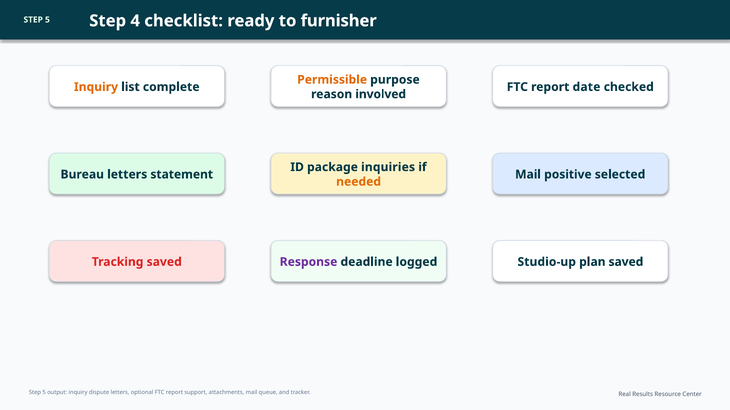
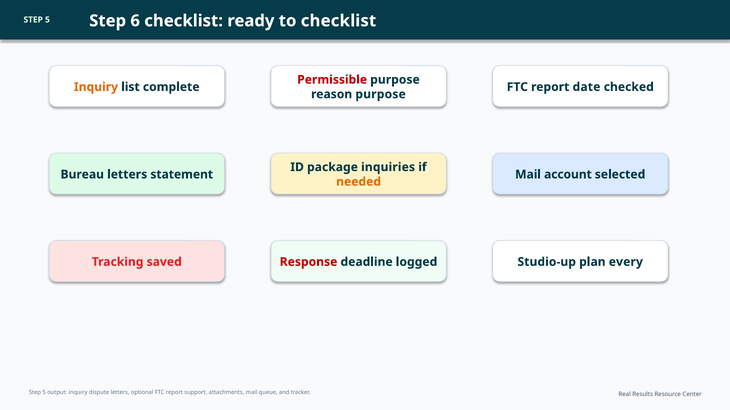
4: 4 -> 6
to furnisher: furnisher -> checklist
Permissible colour: orange -> red
reason involved: involved -> purpose
positive: positive -> account
Response colour: purple -> red
plan saved: saved -> every
